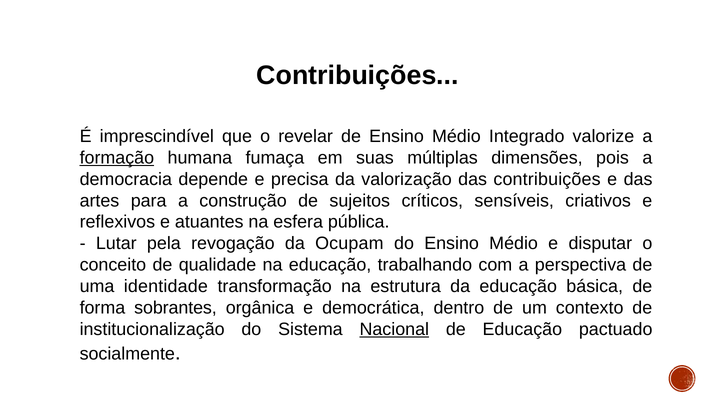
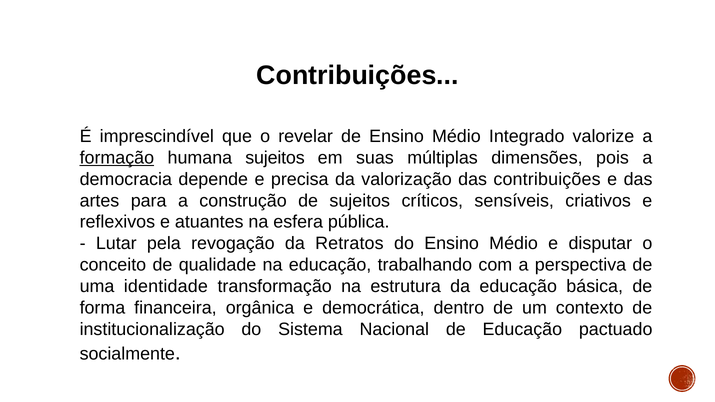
humana fumaça: fumaça -> sujeitos
Ocupam: Ocupam -> Retratos
sobrantes: sobrantes -> financeira
Nacional underline: present -> none
